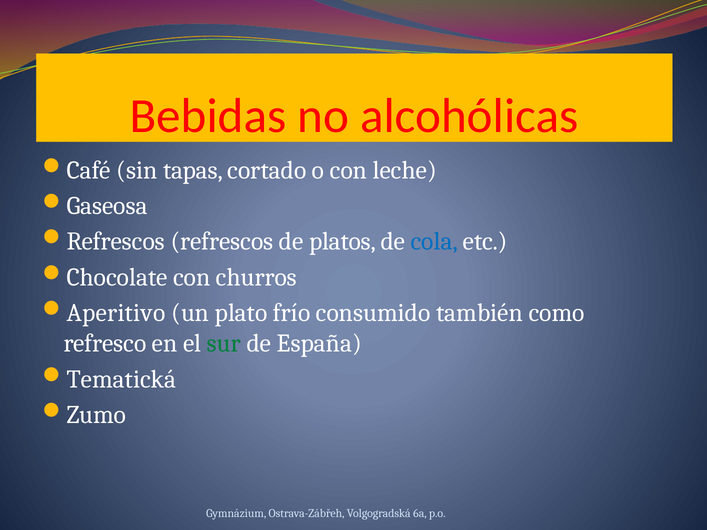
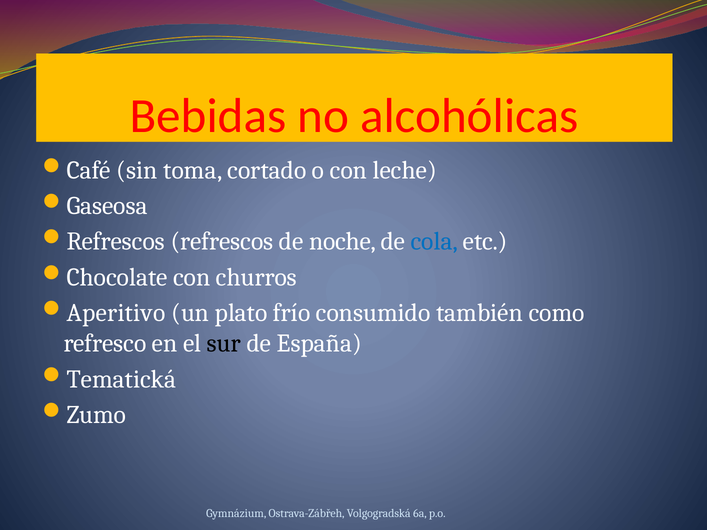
tapas: tapas -> toma
platos: platos -> noche
sur colour: green -> black
